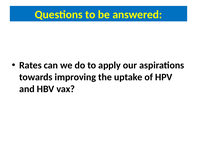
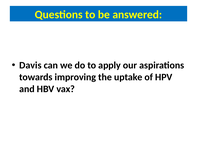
Rates: Rates -> Davis
